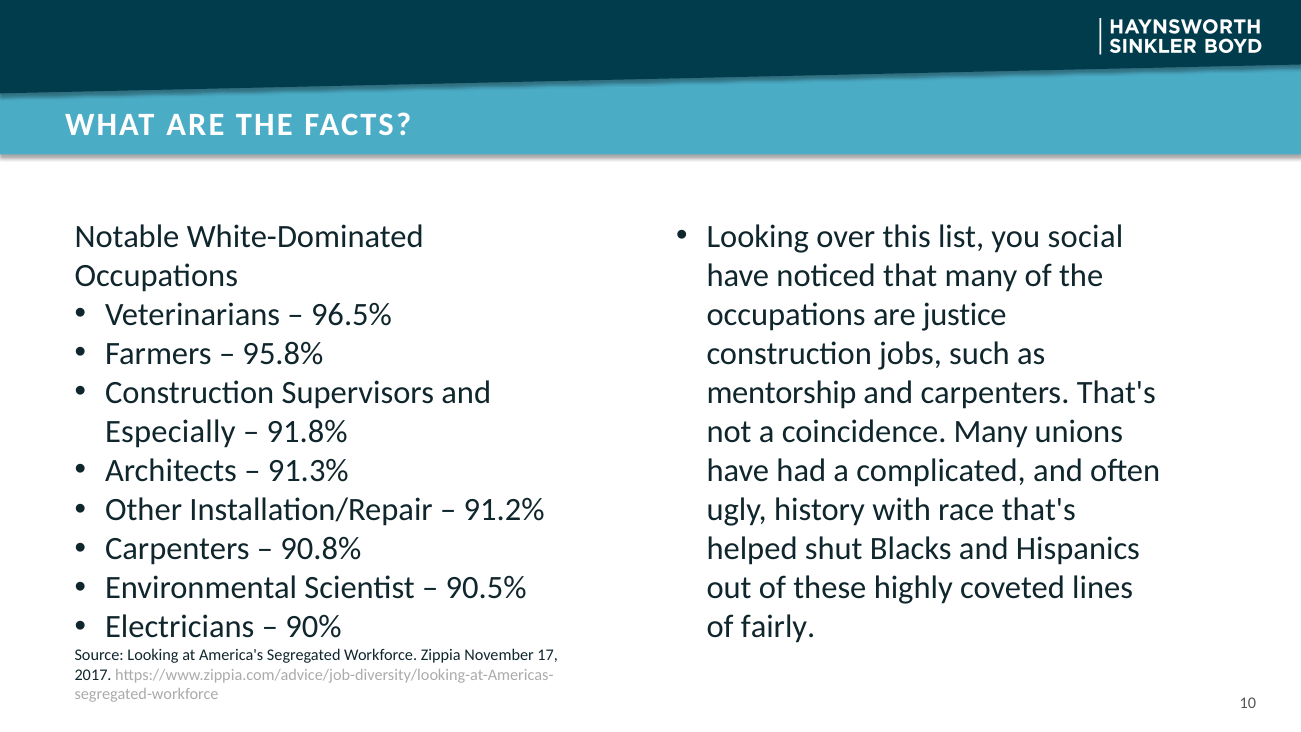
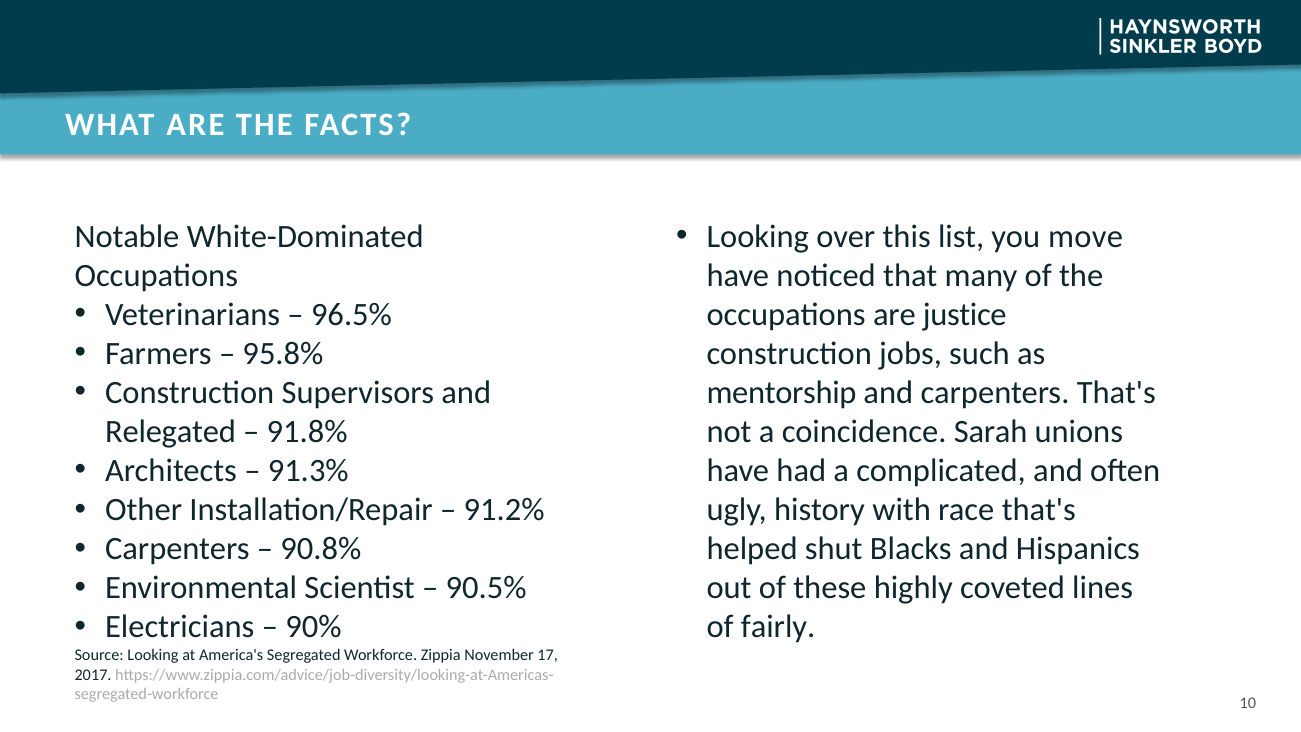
social: social -> move
Especially: Especially -> Relegated
coincidence Many: Many -> Sarah
